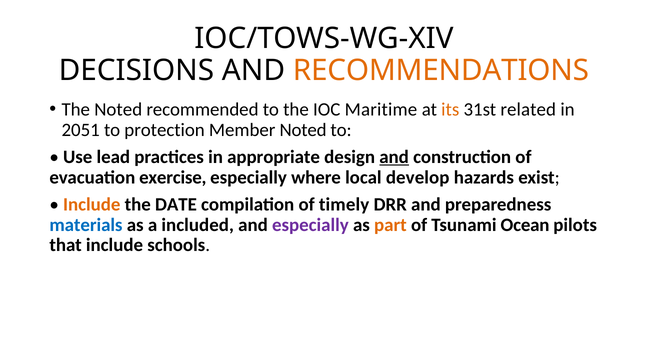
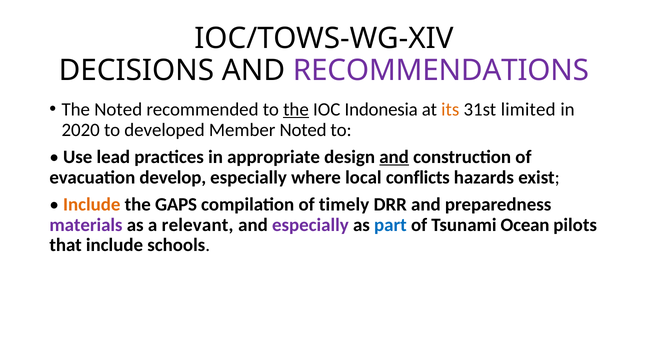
RECOMMENDATIONS colour: orange -> purple
the at (296, 110) underline: none -> present
Maritime: Maritime -> Indonesia
related: related -> limited
2051: 2051 -> 2020
protection: protection -> developed
exercise: exercise -> develop
develop: develop -> conflicts
DATE: DATE -> GAPS
materials colour: blue -> purple
included: included -> relevant
part colour: orange -> blue
